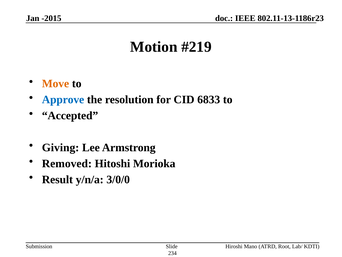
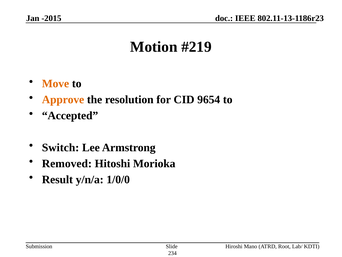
Approve colour: blue -> orange
6833: 6833 -> 9654
Giving: Giving -> Switch
3/0/0: 3/0/0 -> 1/0/0
